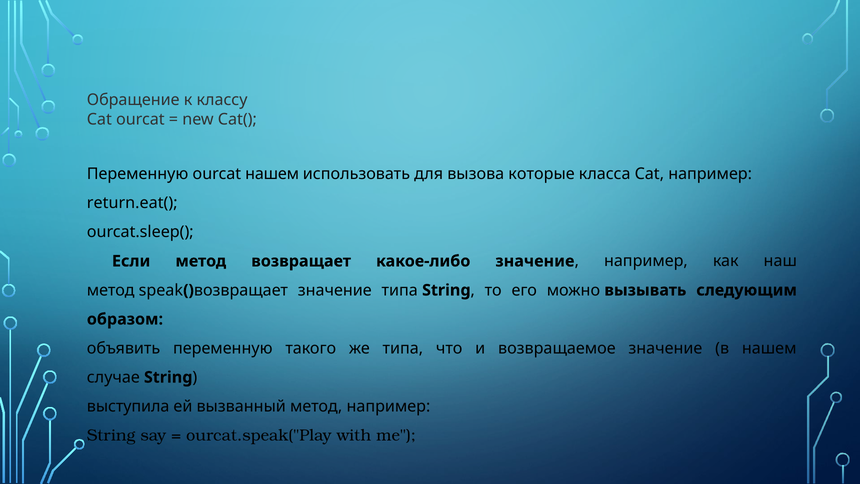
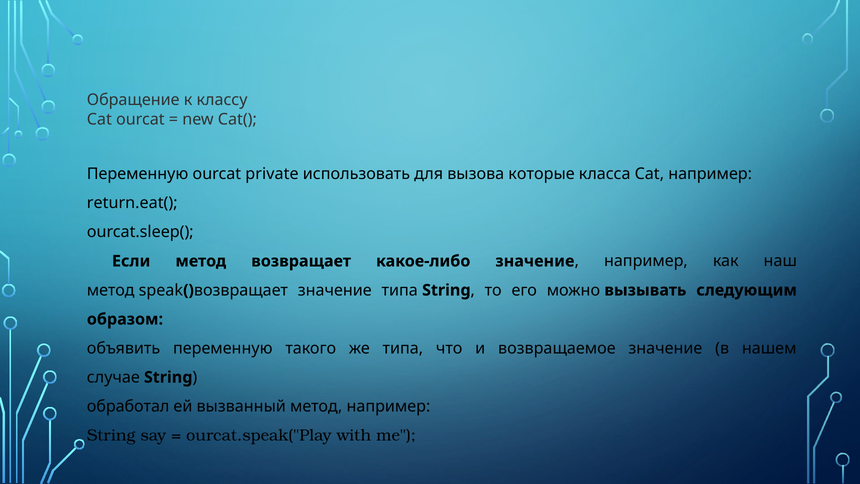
ourcat нашем: нашем -> private
выступила: выступила -> обработал
